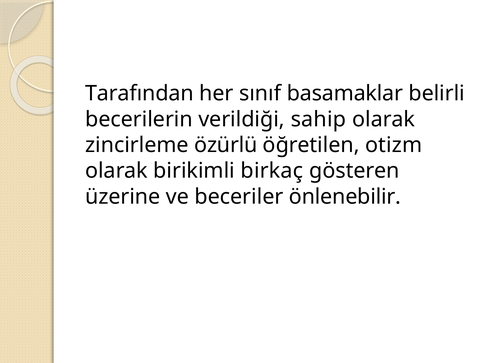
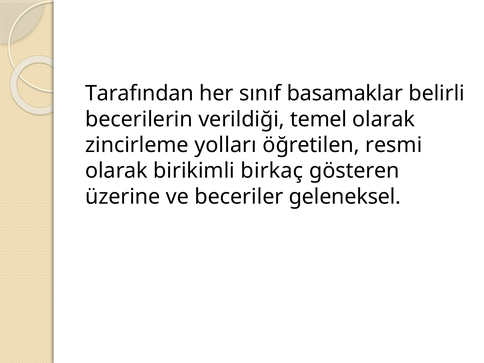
sahip: sahip -> temel
özürlü: özürlü -> yolları
otizm: otizm -> resmi
önlenebilir: önlenebilir -> geleneksel
